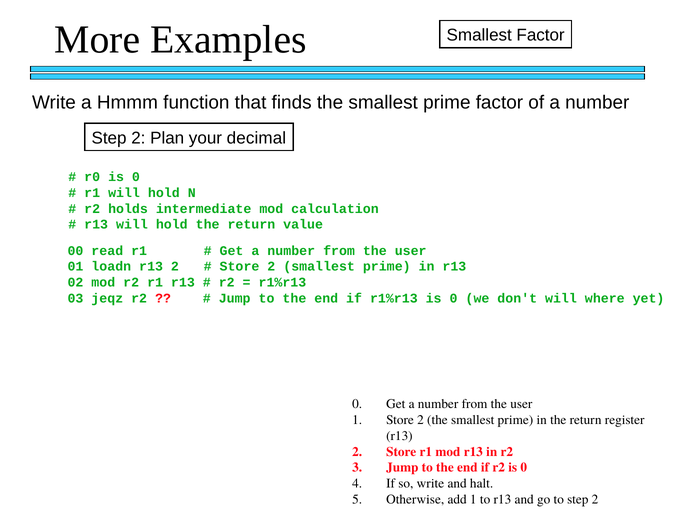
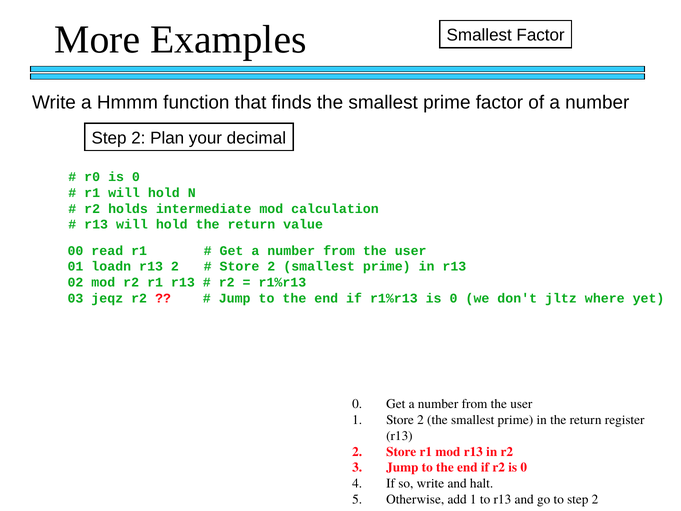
don't will: will -> jltz
